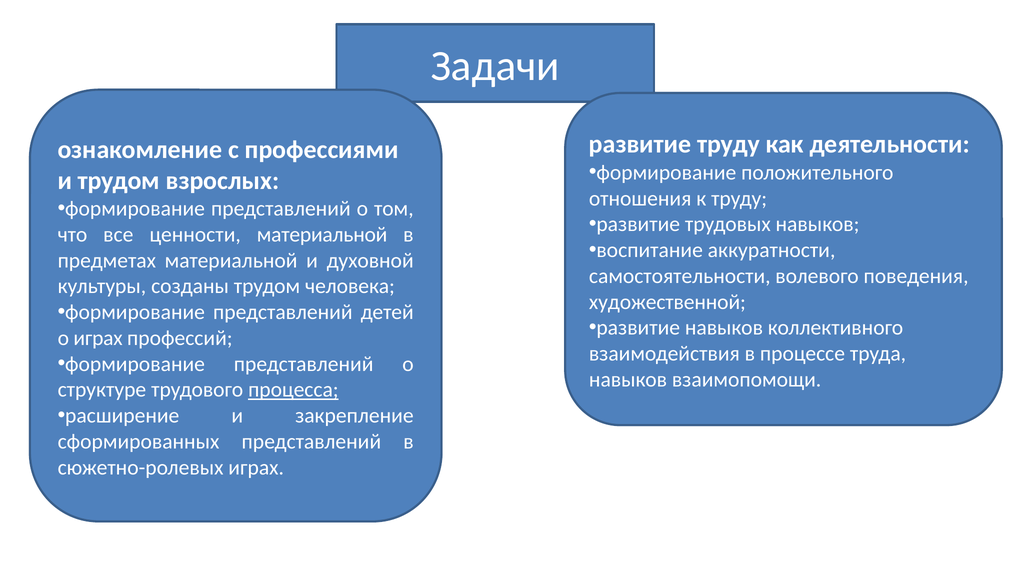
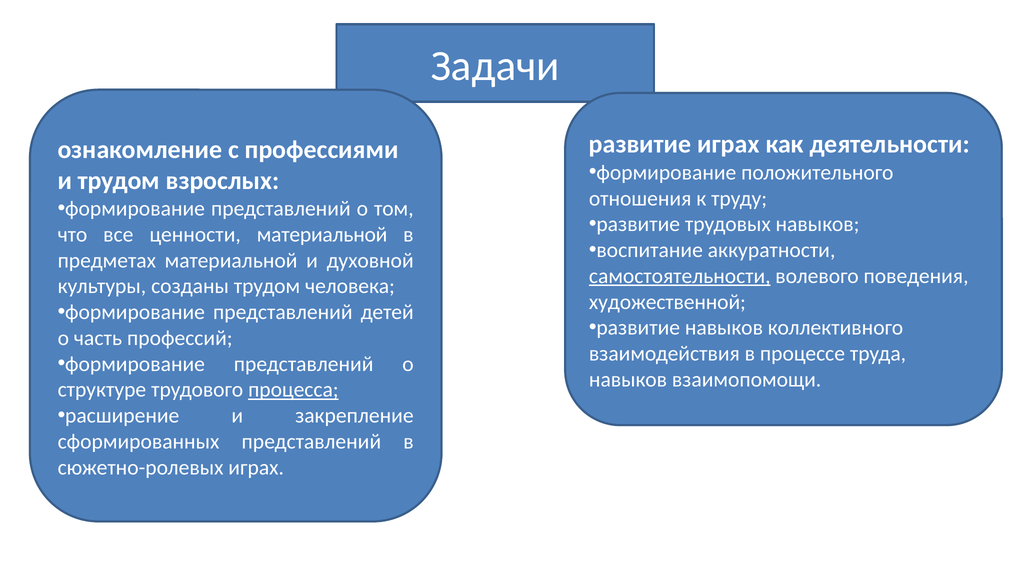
развитие труду: труду -> играх
самостоятельности underline: none -> present
о играх: играх -> часть
